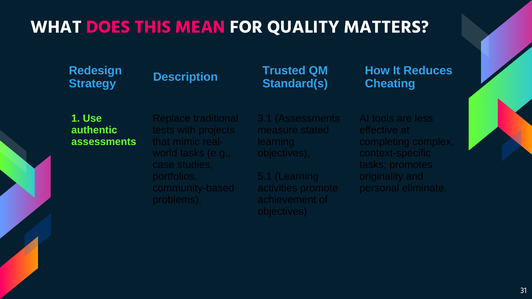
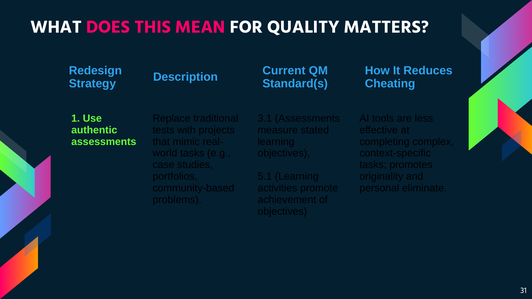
Trusted: Trusted -> Current
